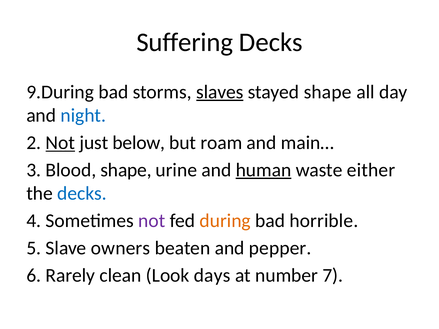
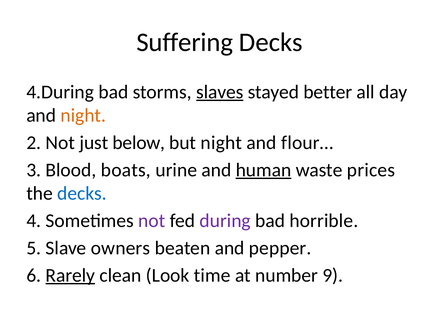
9.During: 9.During -> 4.During
stayed shape: shape -> better
night at (83, 116) colour: blue -> orange
Not at (60, 143) underline: present -> none
but roam: roam -> night
main…: main… -> flour…
Blood shape: shape -> boats
either: either -> prices
during colour: orange -> purple
Rarely underline: none -> present
days: days -> time
7: 7 -> 9
